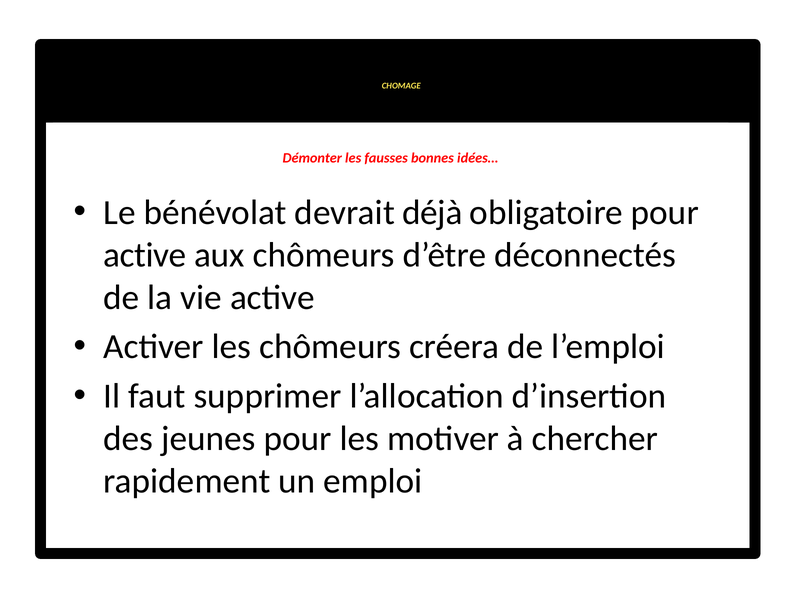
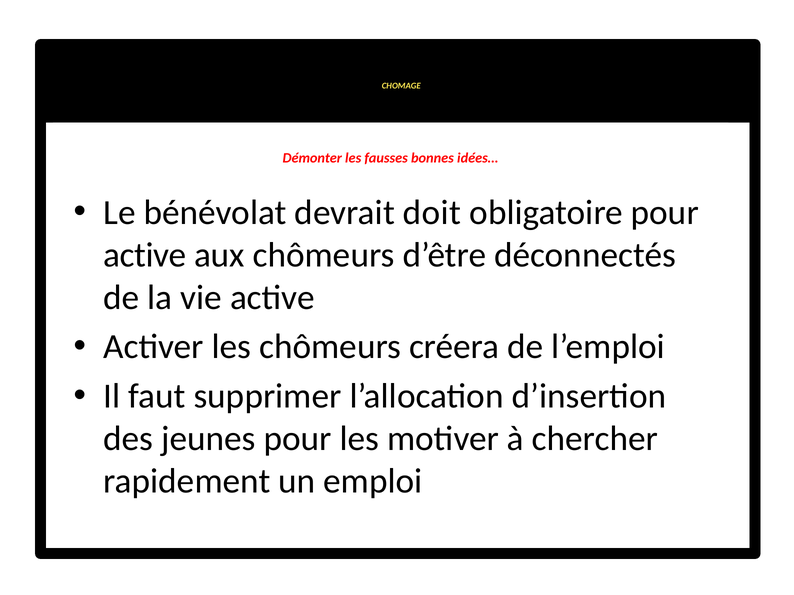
déjà: déjà -> doit
